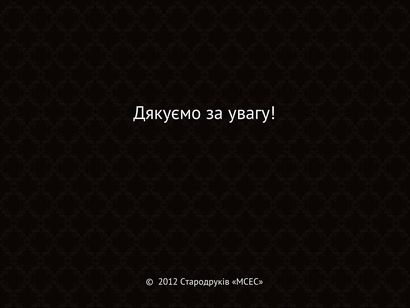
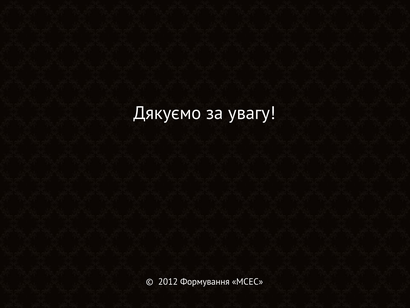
Стародруків: Стародруків -> Формування
